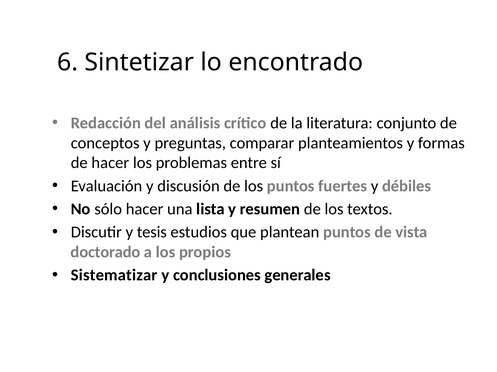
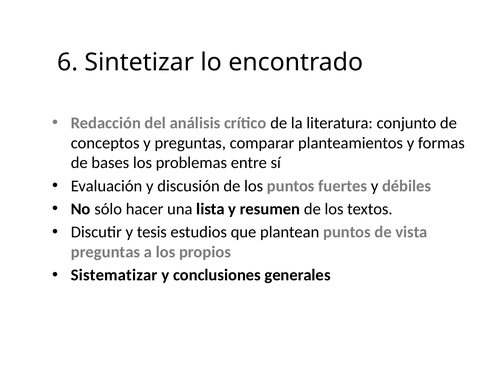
de hacer: hacer -> bases
doctorado at (106, 253): doctorado -> preguntas
